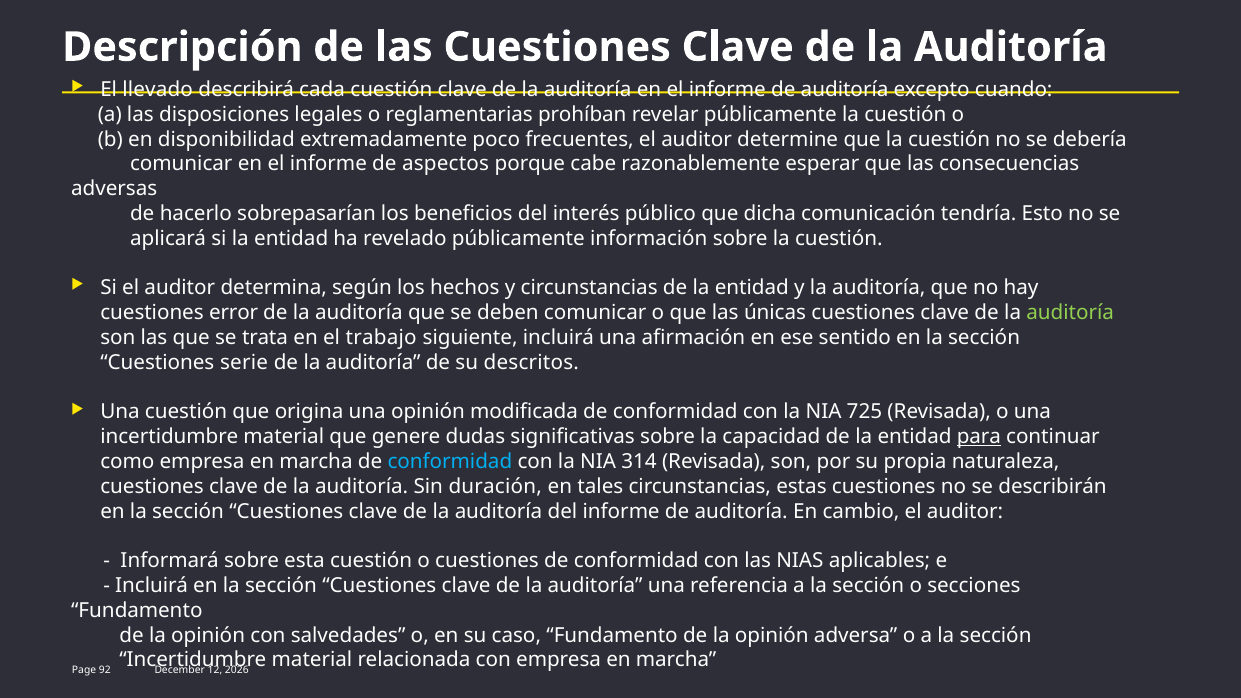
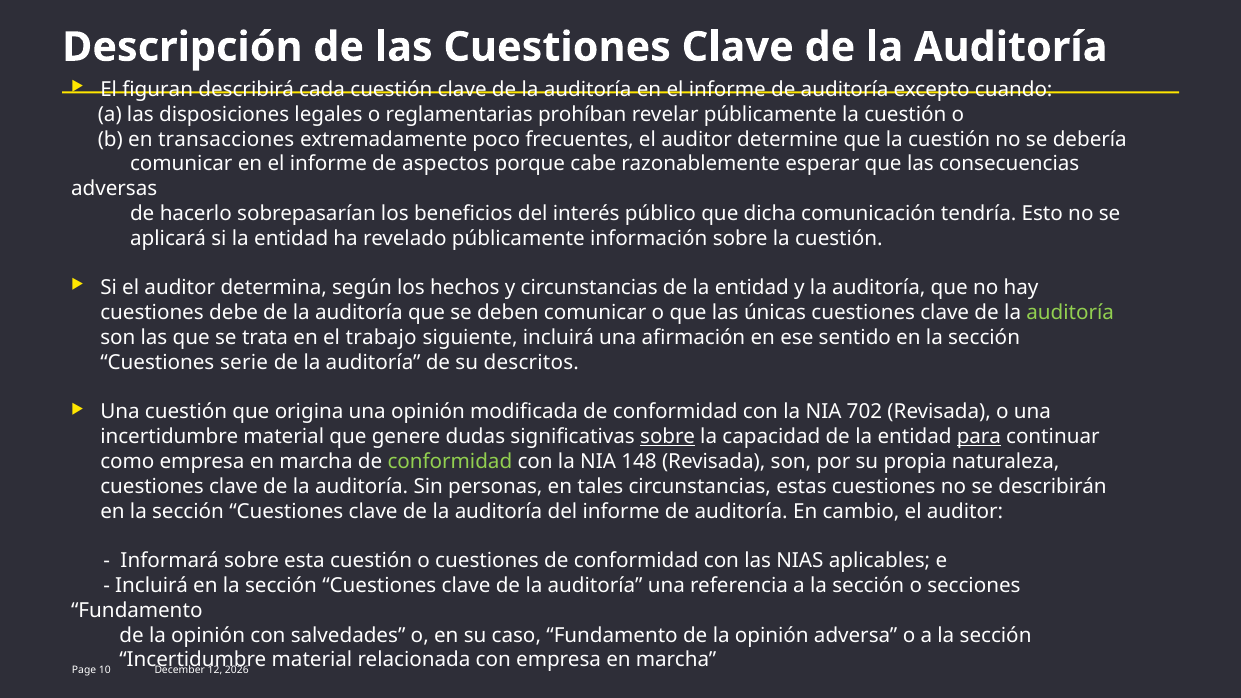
llevado: llevado -> figuran
disponibilidad: disponibilidad -> transacciones
error: error -> debe
725: 725 -> 702
sobre at (668, 437) underline: none -> present
conformidad at (450, 462) colour: light blue -> light green
314: 314 -> 148
duración: duración -> personas
92: 92 -> 10
